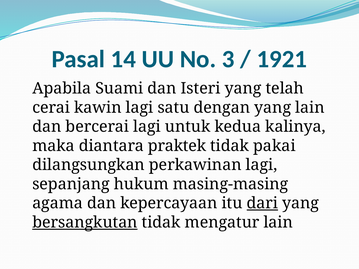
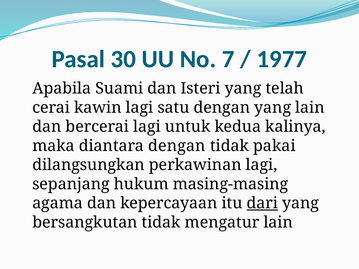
14: 14 -> 30
3: 3 -> 7
1921: 1921 -> 1977
diantara praktek: praktek -> dengan
bersangkutan underline: present -> none
